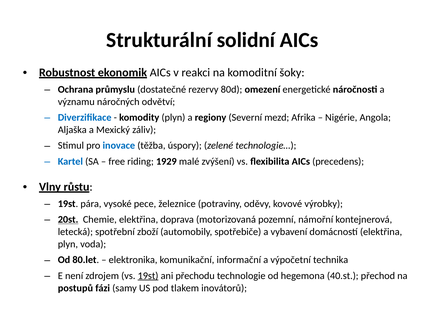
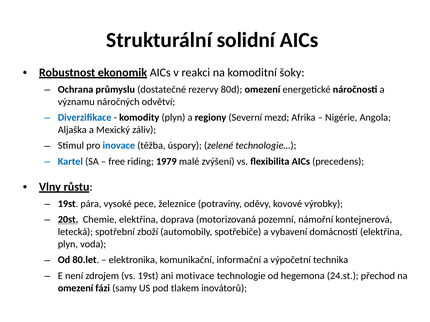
1929: 1929 -> 1979
19st at (148, 276) underline: present -> none
přechodu: přechodu -> motivace
40.st: 40.st -> 24.st
postupů at (75, 289): postupů -> omezení
